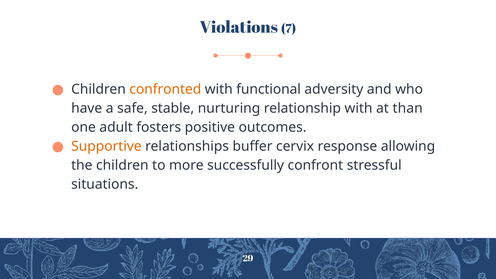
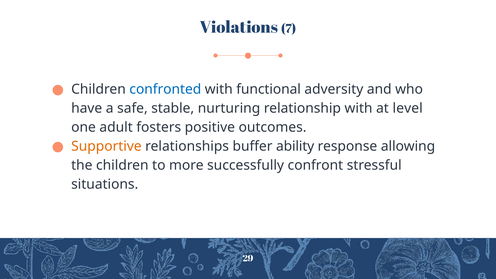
confronted colour: orange -> blue
than: than -> level
cervix: cervix -> ability
